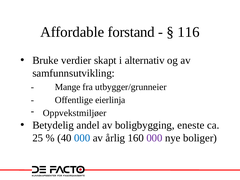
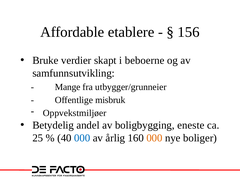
forstand: forstand -> etablere
116: 116 -> 156
alternativ: alternativ -> beboerne
eierlinja: eierlinja -> misbruk
000 at (154, 138) colour: purple -> orange
